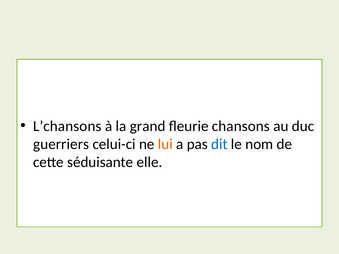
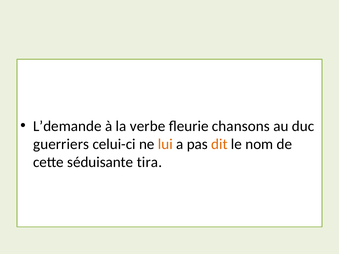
L’chansons: L’chansons -> L’demande
grand: grand -> verbe
dit colour: blue -> orange
elle: elle -> tira
